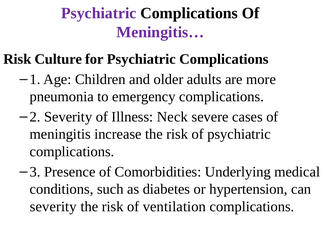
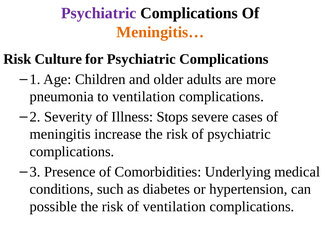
Meningitis… colour: purple -> orange
to emergency: emergency -> ventilation
Neck: Neck -> Stops
severity at (53, 206): severity -> possible
